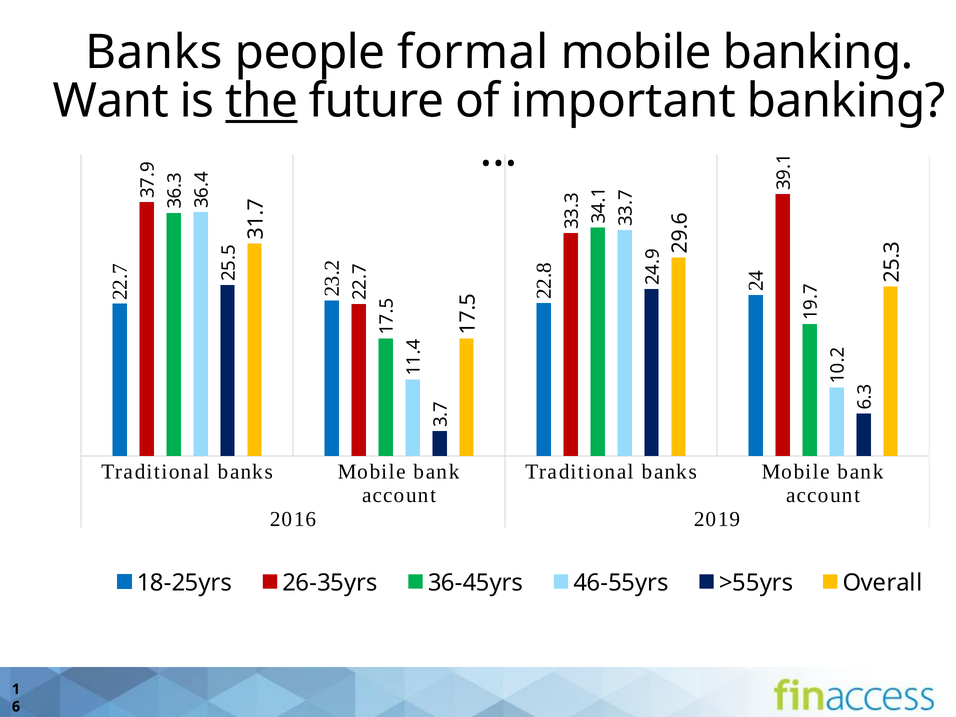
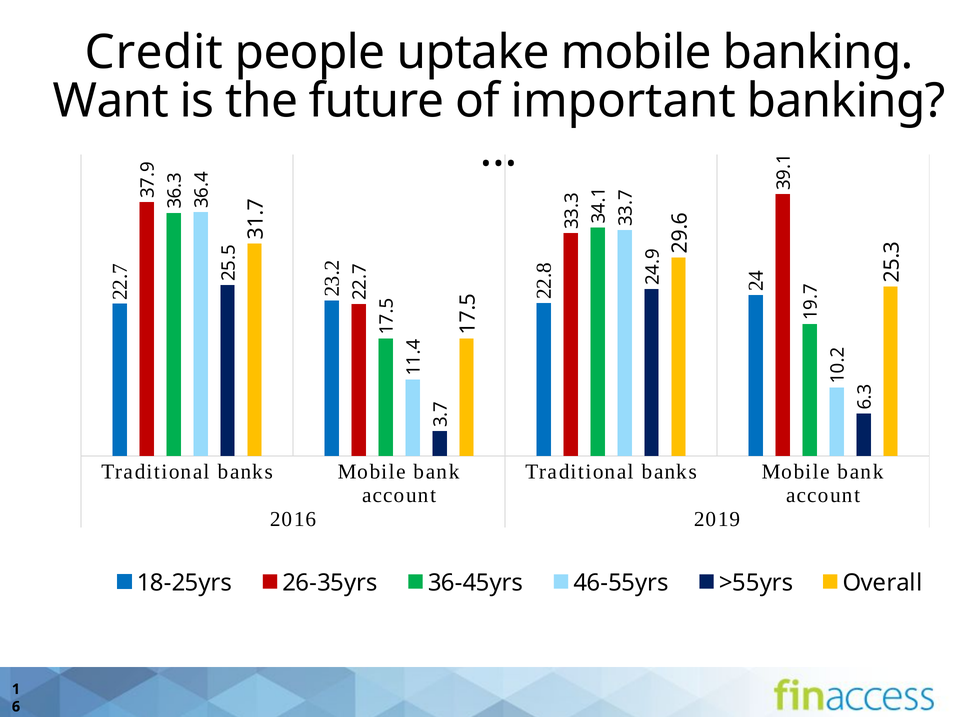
Banks at (154, 52): Banks -> Credit
formal: formal -> uptake
the underline: present -> none
